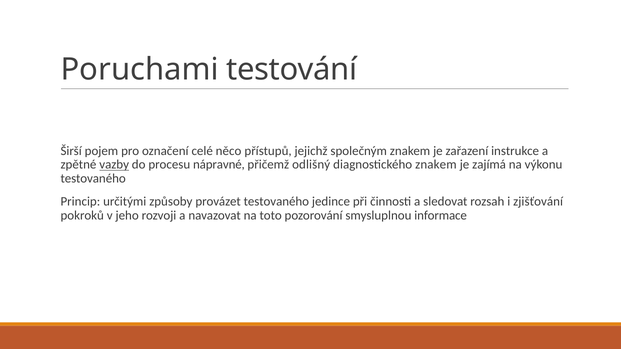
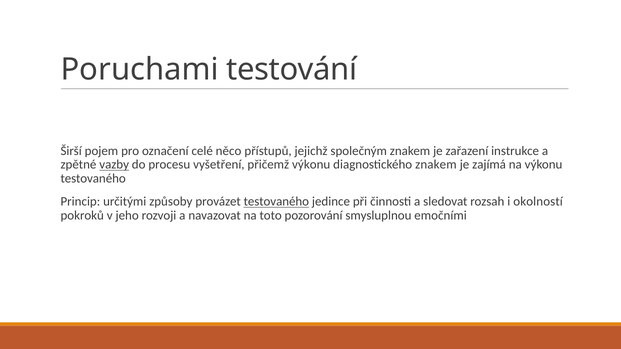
nápravné: nápravné -> vyšetření
přičemž odlišný: odlišný -> výkonu
testovaného at (276, 202) underline: none -> present
zjišťování: zjišťování -> okolností
informace: informace -> emočními
